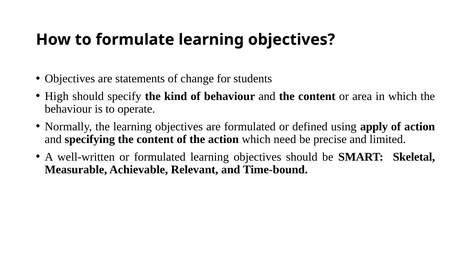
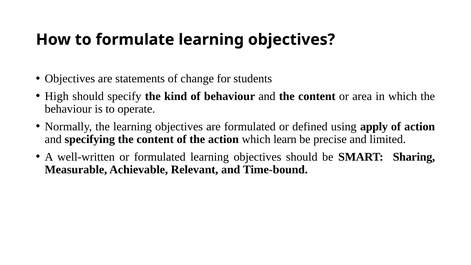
need: need -> learn
Skeletal: Skeletal -> Sharing
